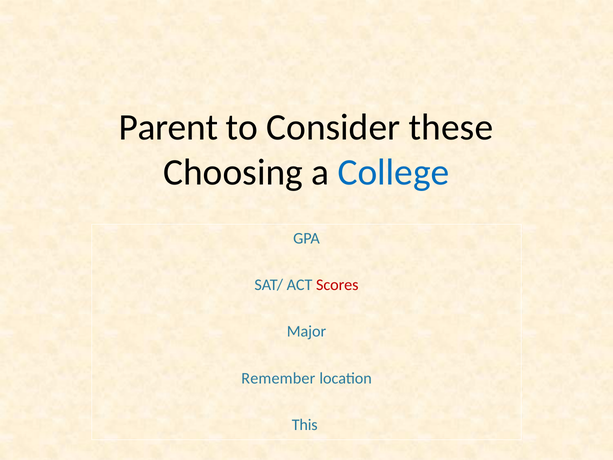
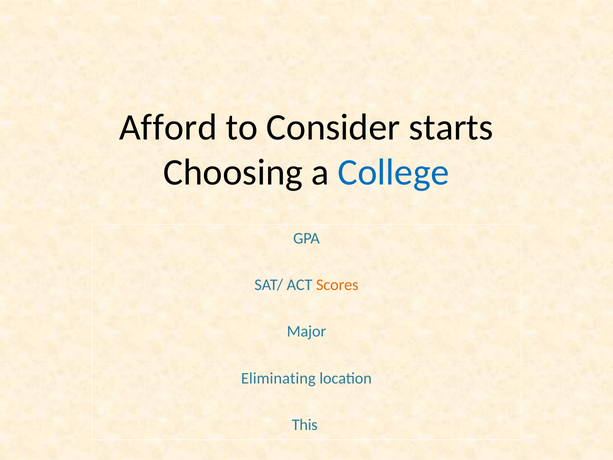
Parent: Parent -> Afford
these: these -> starts
Scores colour: red -> orange
Remember: Remember -> Eliminating
